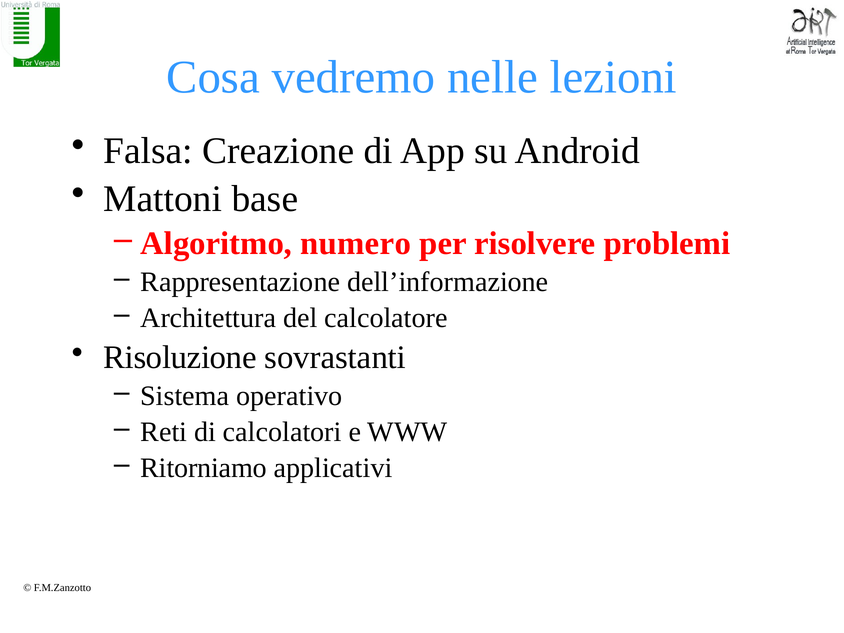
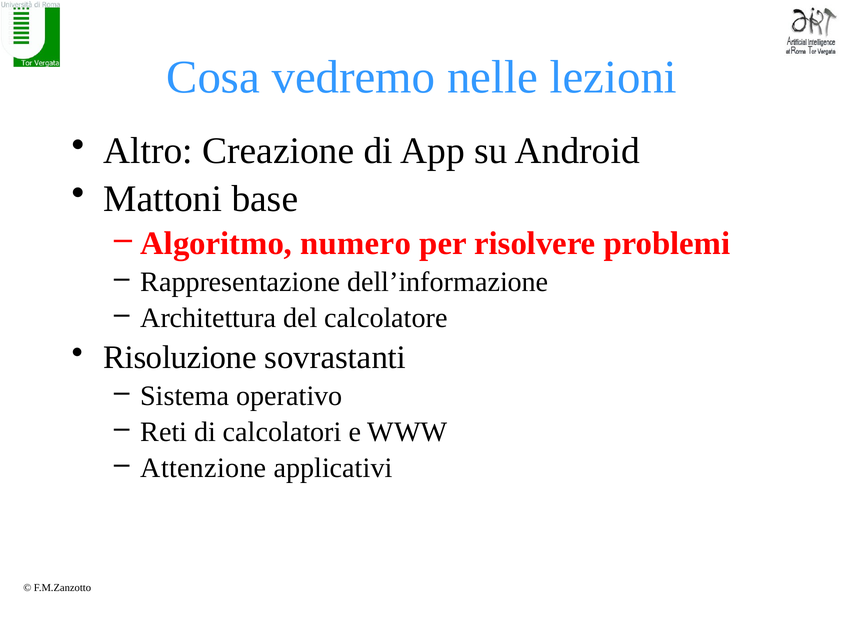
Falsa: Falsa -> Altro
Ritorniamo: Ritorniamo -> Attenzione
